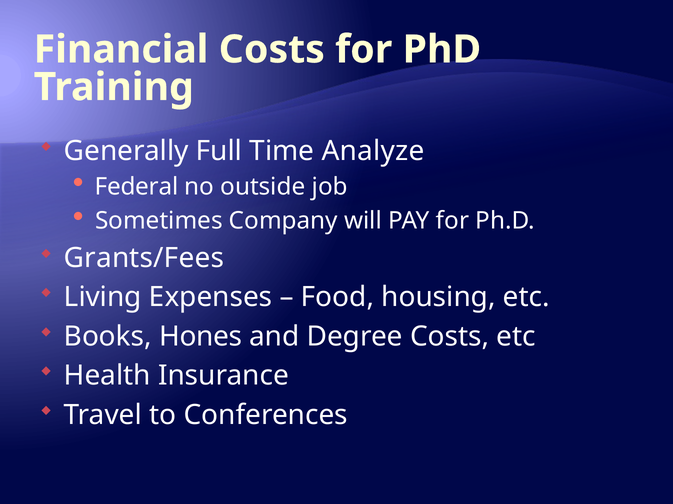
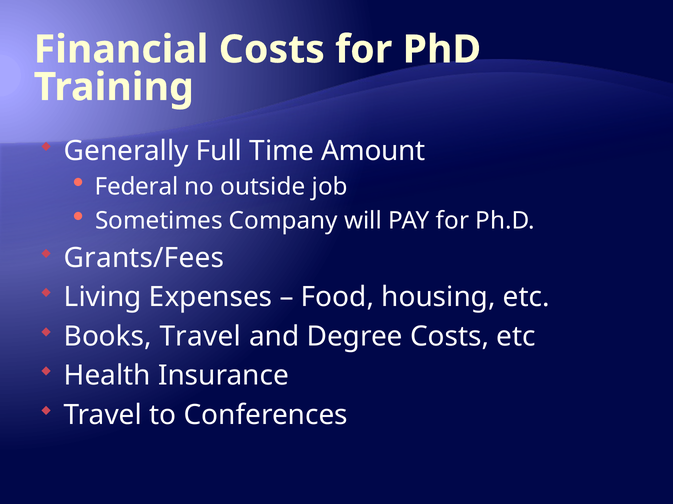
Analyze: Analyze -> Amount
Books Hones: Hones -> Travel
